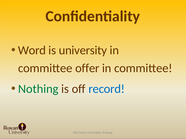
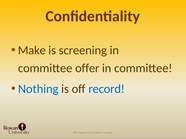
Word: Word -> Make
university: university -> screening
Nothing colour: green -> blue
